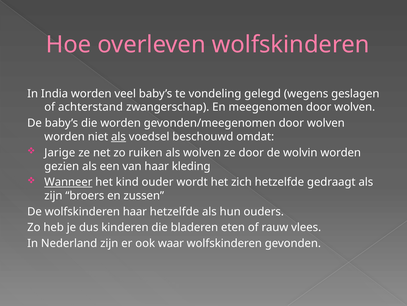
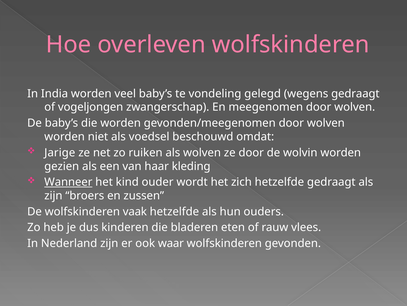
wegens geslagen: geslagen -> gedraagt
achterstand: achterstand -> vogeljongen
als at (118, 136) underline: present -> none
wolfskinderen haar: haar -> vaak
